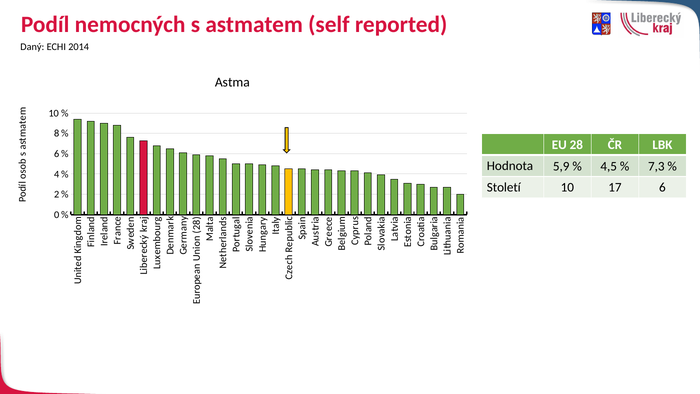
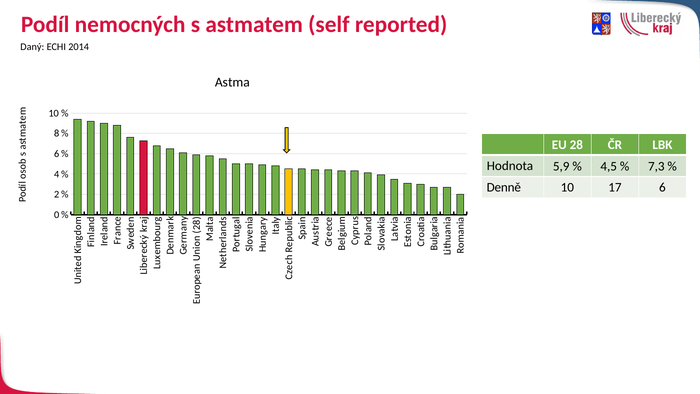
Století: Století -> Denně
